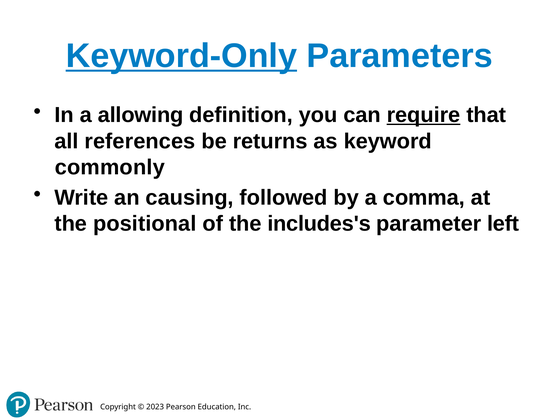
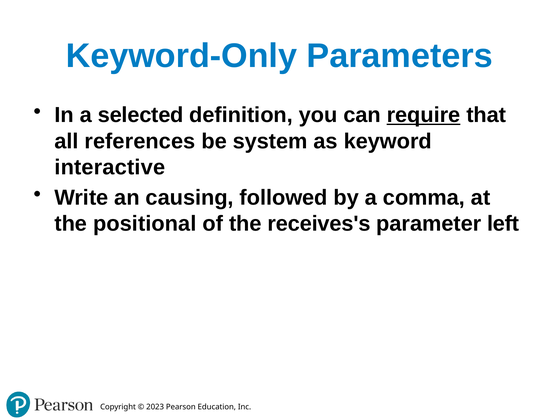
Keyword-Only underline: present -> none
allowing: allowing -> selected
returns: returns -> system
commonly: commonly -> interactive
includes's: includes's -> receives's
